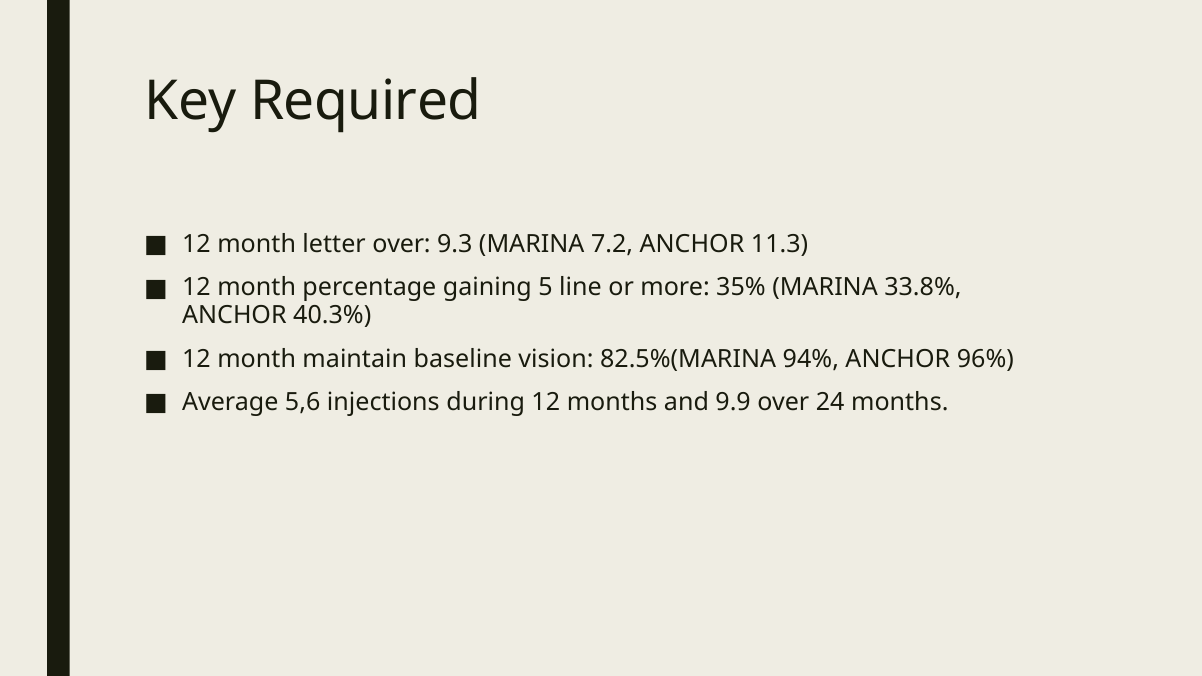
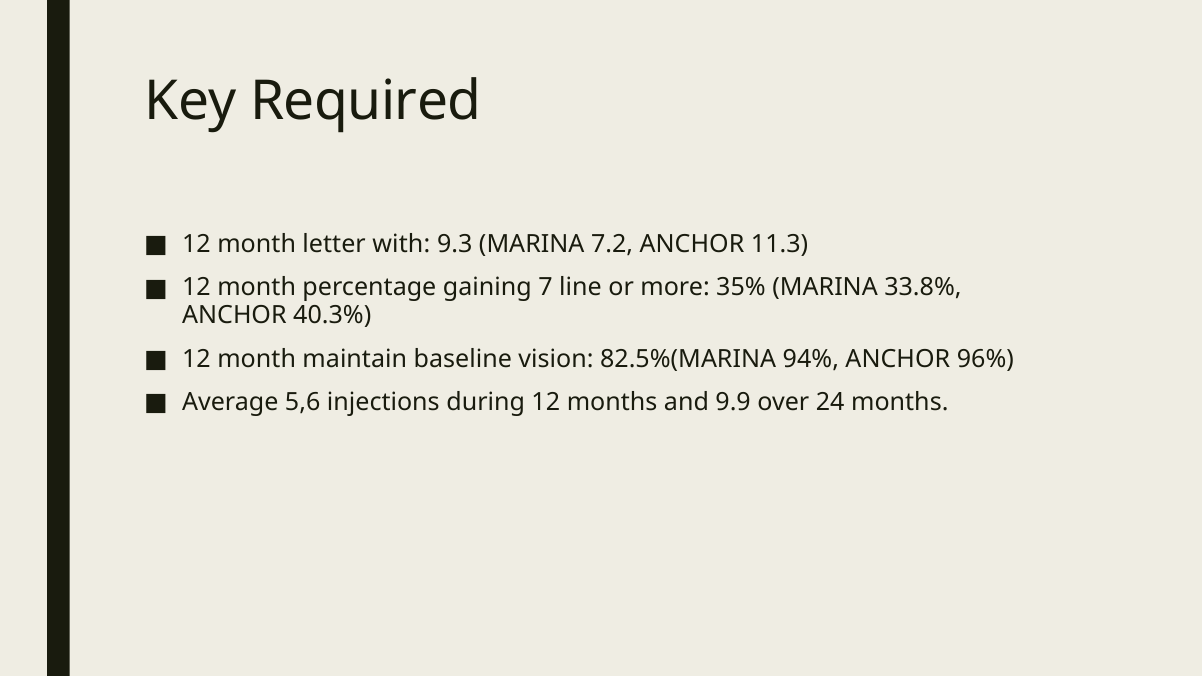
letter over: over -> with
5: 5 -> 7
